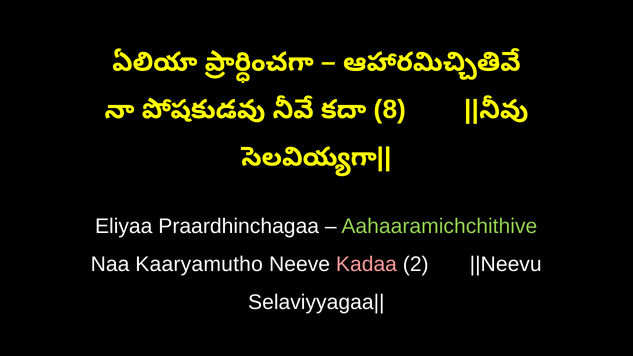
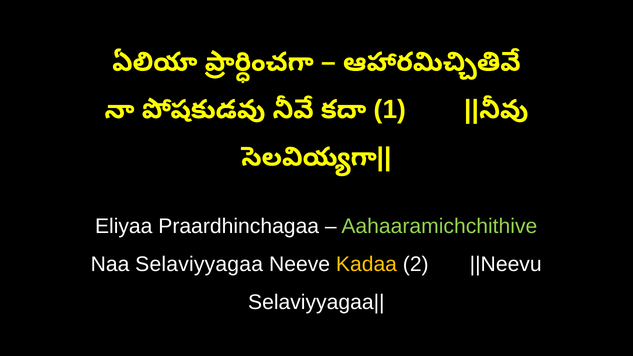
8: 8 -> 1
Kaaryamutho: Kaaryamutho -> Selaviyyagaa
Kadaa colour: pink -> yellow
